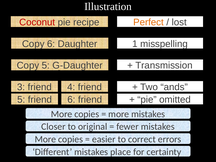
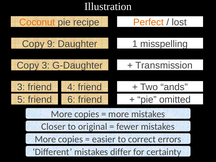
Coconut colour: red -> orange
Copy 6: 6 -> 9
Copy 5: 5 -> 3
place: place -> differ
